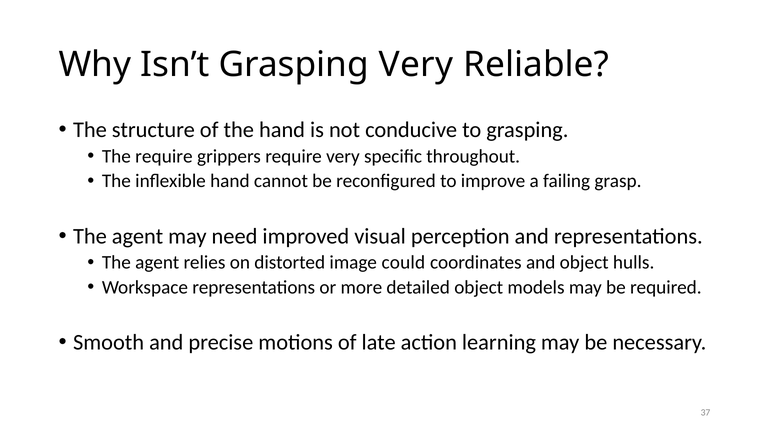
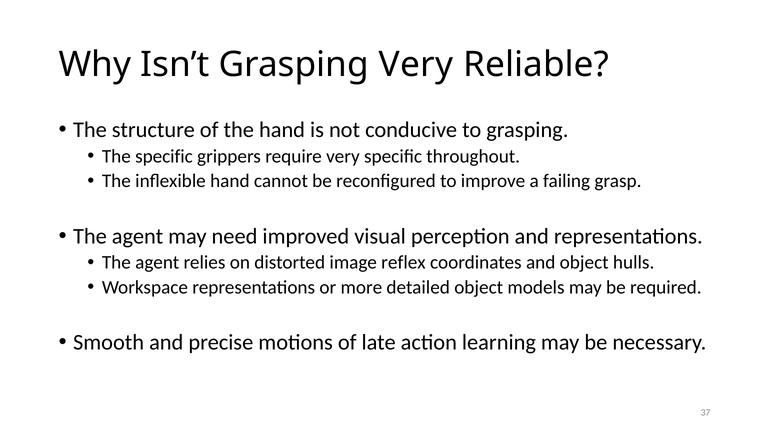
The require: require -> specific
could: could -> reflex
